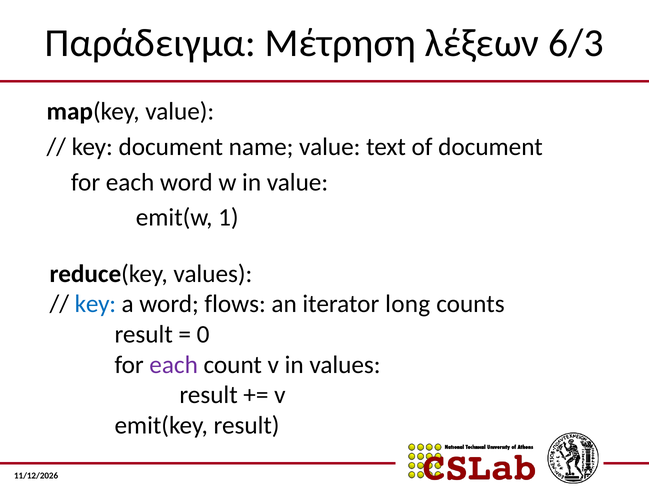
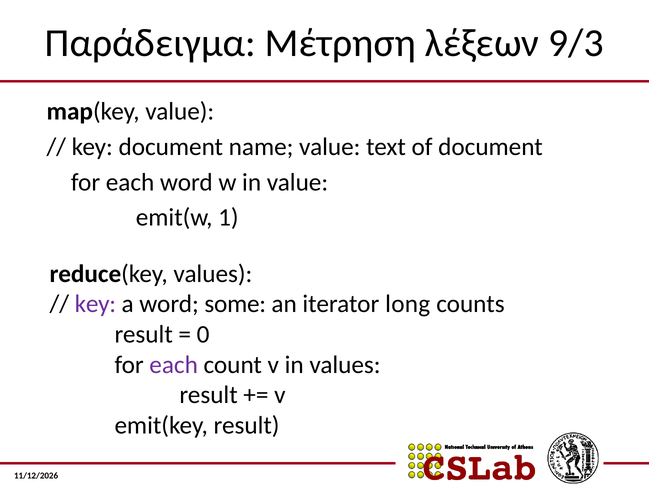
6/3: 6/3 -> 9/3
key at (95, 304) colour: blue -> purple
flows: flows -> some
